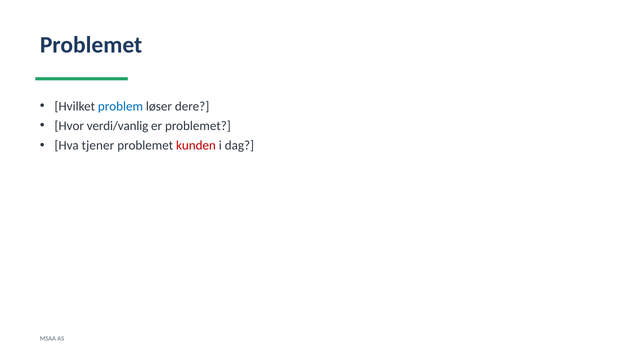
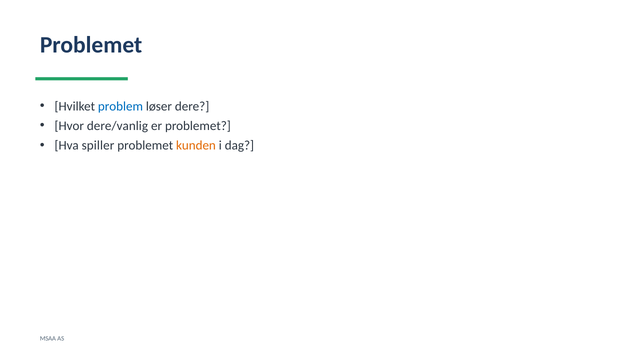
verdi/vanlig: verdi/vanlig -> dere/vanlig
tjener: tjener -> spiller
kunden colour: red -> orange
